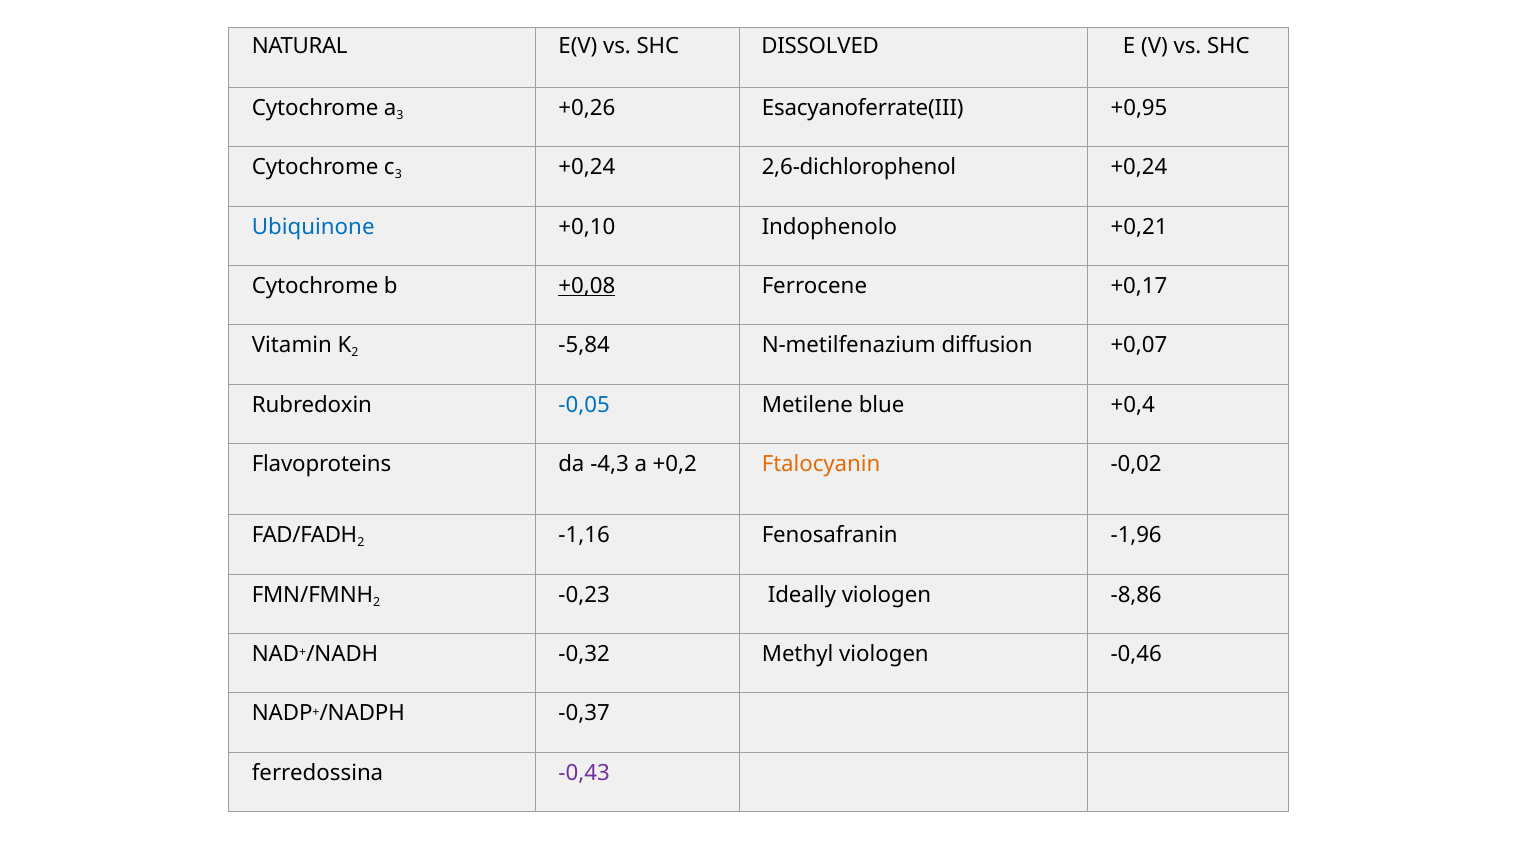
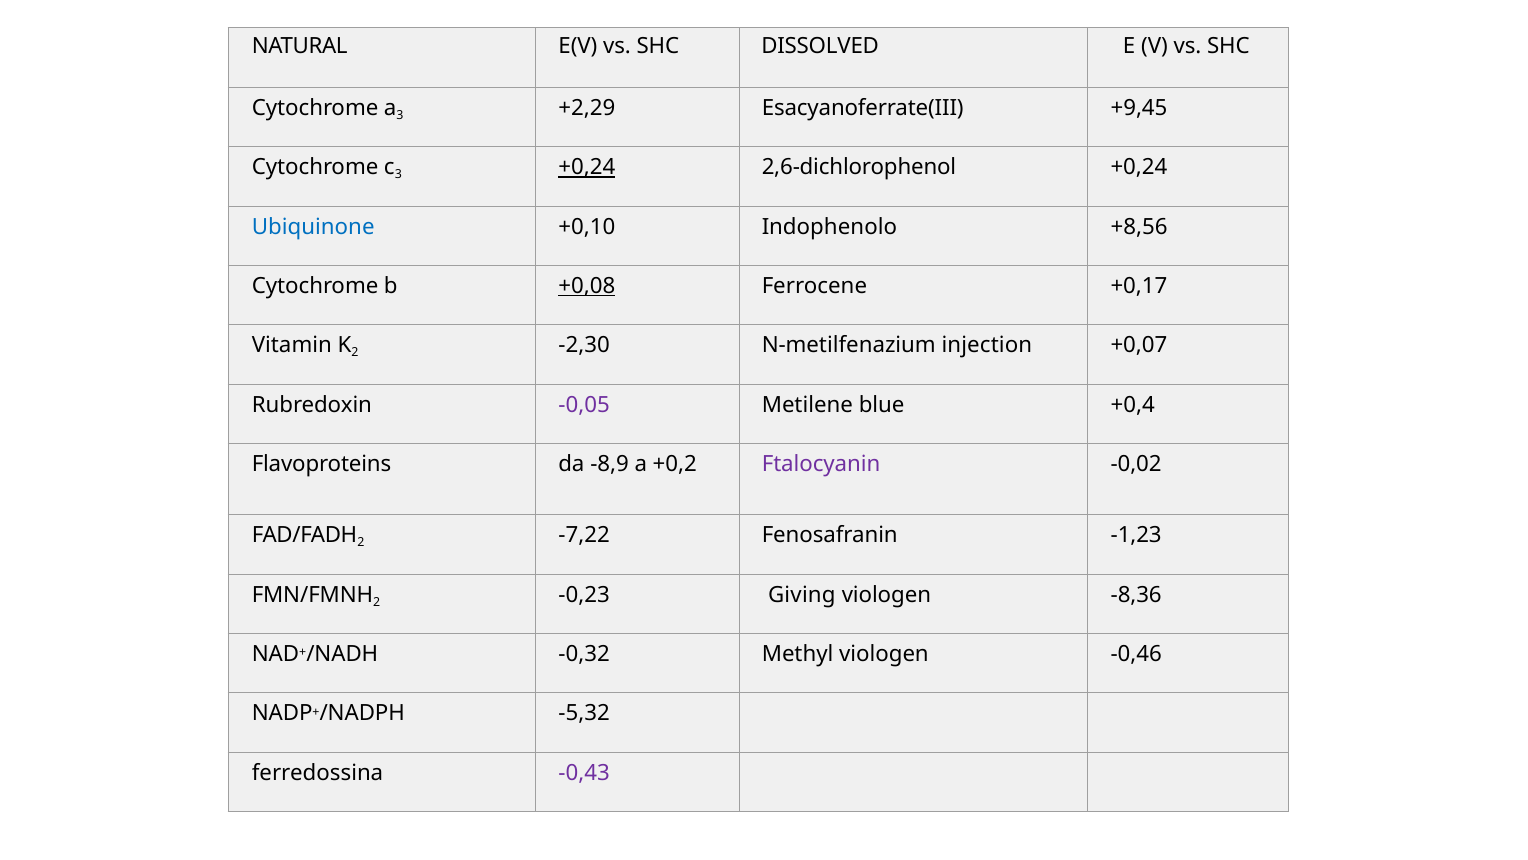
+0,26: +0,26 -> +2,29
+0,95: +0,95 -> +9,45
+0,24 at (587, 167) underline: none -> present
+0,21: +0,21 -> +8,56
-5,84: -5,84 -> -2,30
diffusion: diffusion -> injection
-0,05 colour: blue -> purple
-4,3: -4,3 -> -8,9
Ftalocyanin colour: orange -> purple
-1,16: -1,16 -> -7,22
-1,96: -1,96 -> -1,23
Ideally: Ideally -> Giving
-8,86: -8,86 -> -8,36
-0,37: -0,37 -> -5,32
